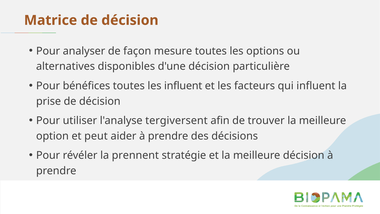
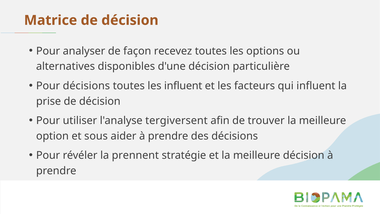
mesure: mesure -> recevez
Pour bénéfices: bénéfices -> décisions
peut: peut -> sous
